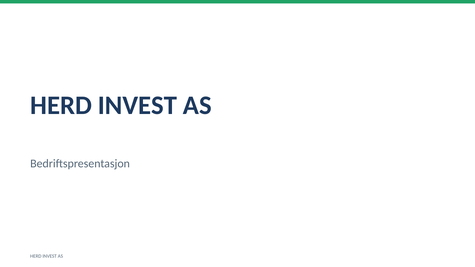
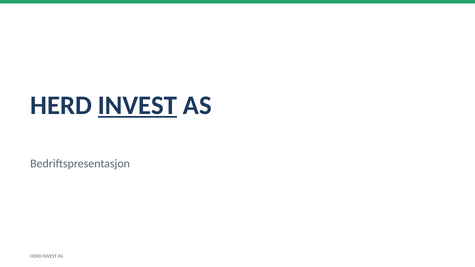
INVEST at (137, 105) underline: none -> present
